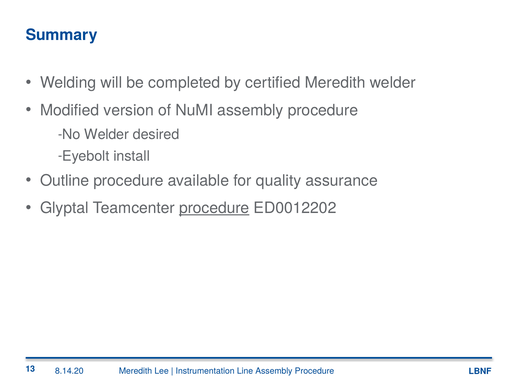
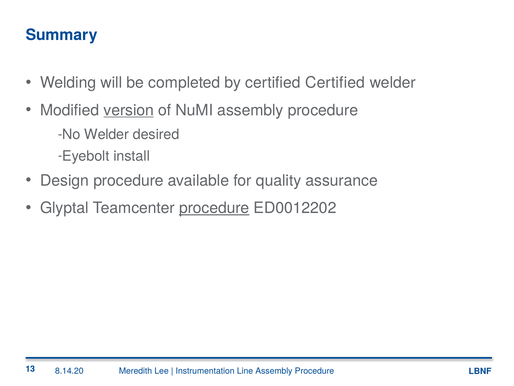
certified Meredith: Meredith -> Certified
version underline: none -> present
Outline: Outline -> Design
